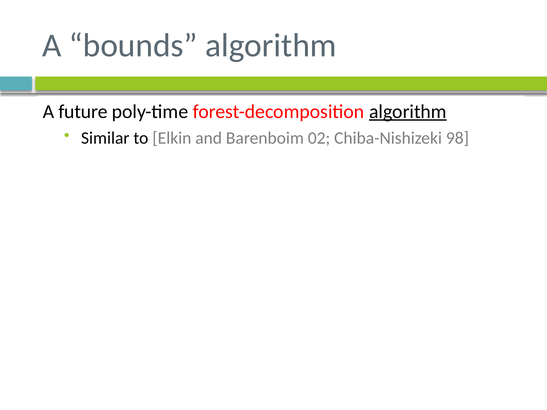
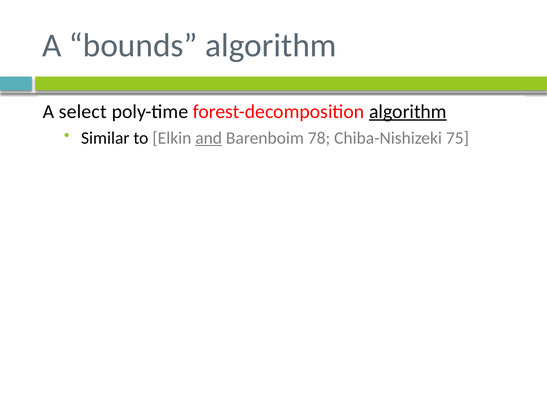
future: future -> select
and underline: none -> present
02: 02 -> 78
98: 98 -> 75
